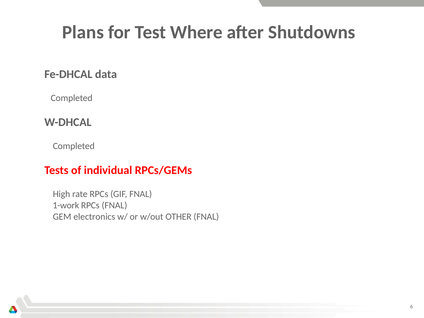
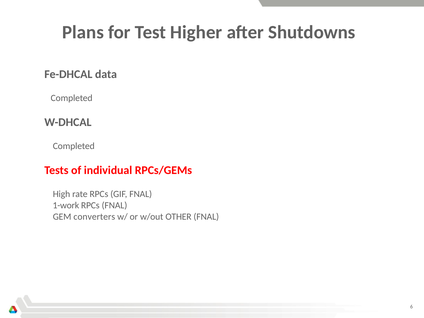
Where: Where -> Higher
electronics: electronics -> converters
